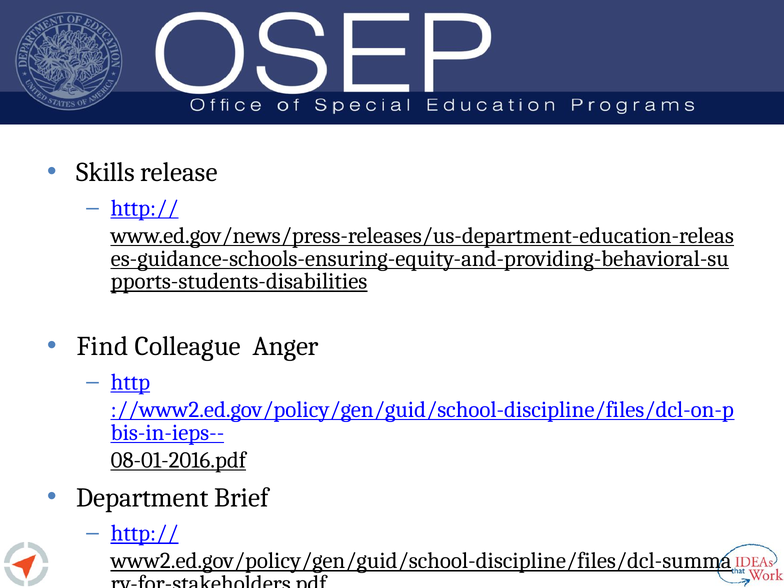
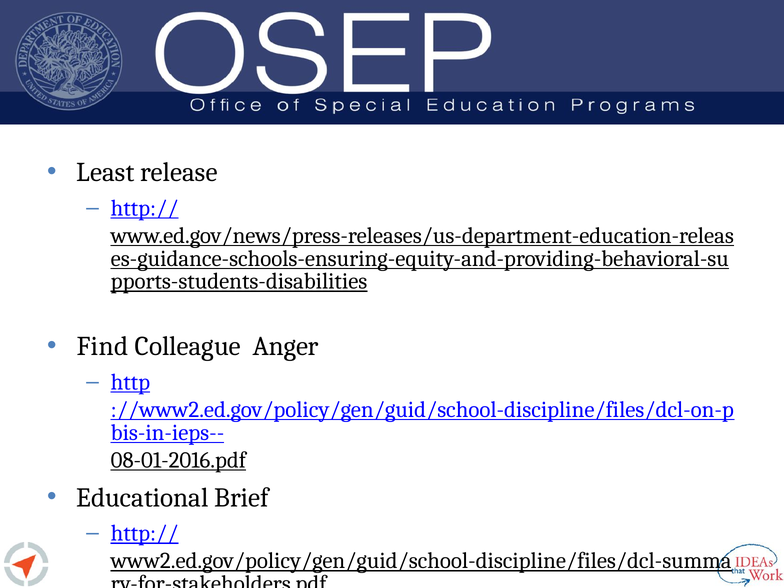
Skills: Skills -> Least
Department: Department -> Educational
